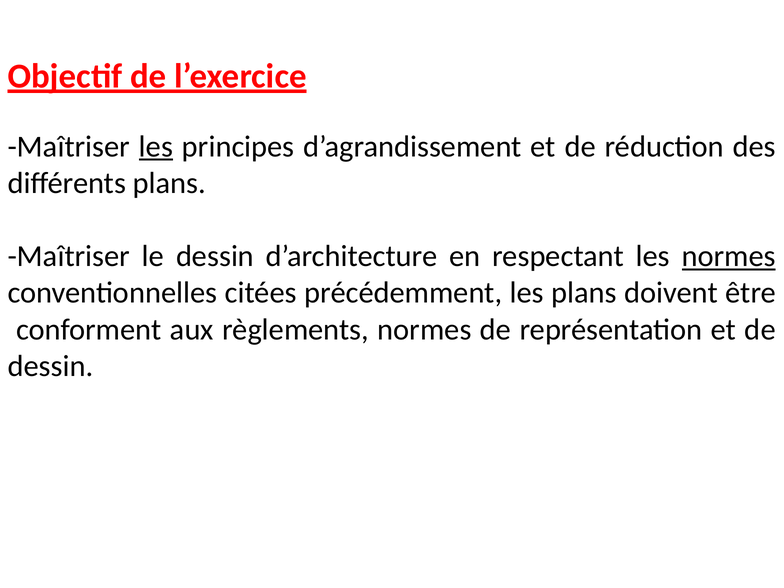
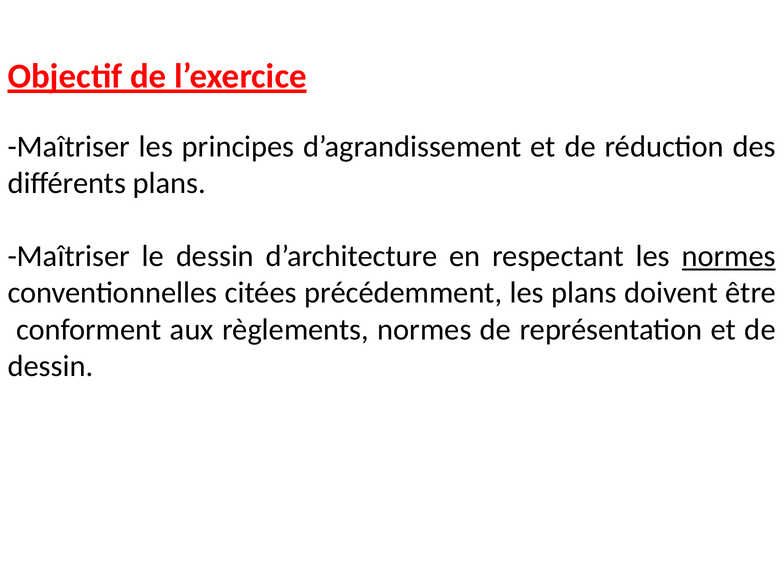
les at (156, 146) underline: present -> none
